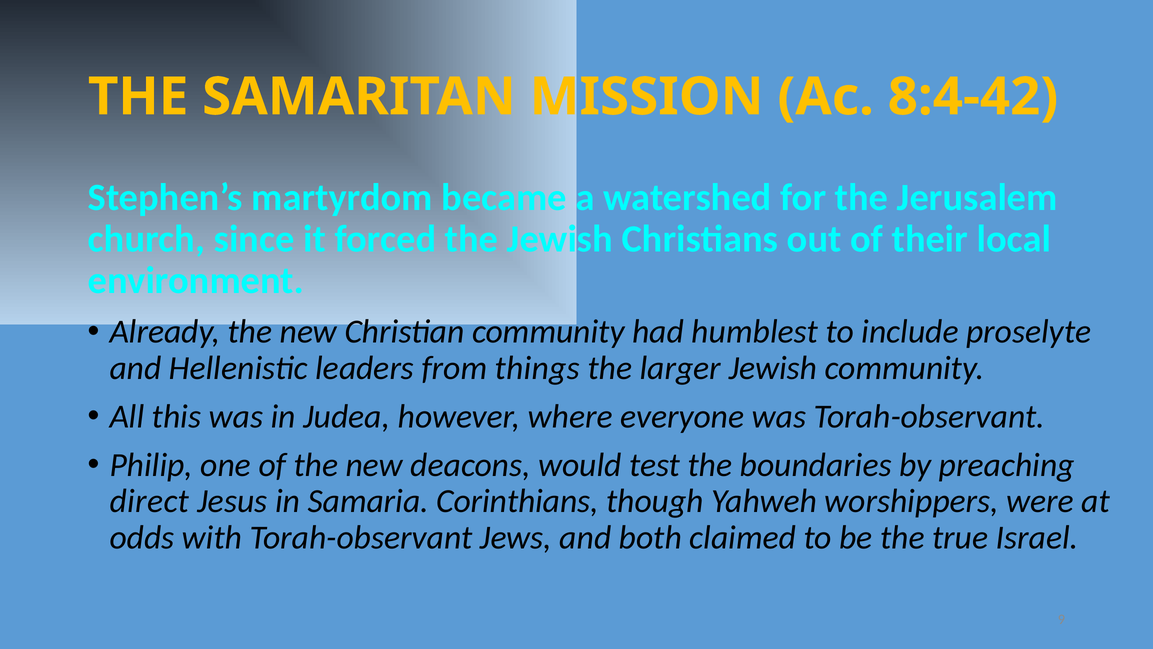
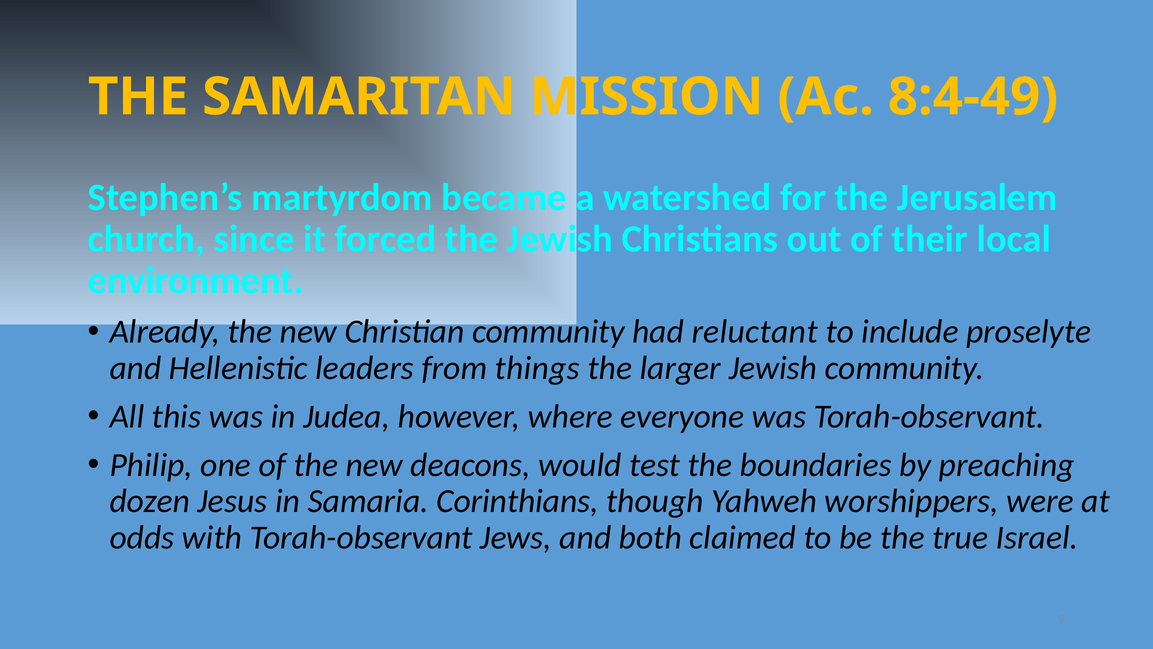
8:4-42: 8:4-42 -> 8:4-49
humblest: humblest -> reluctant
direct: direct -> dozen
